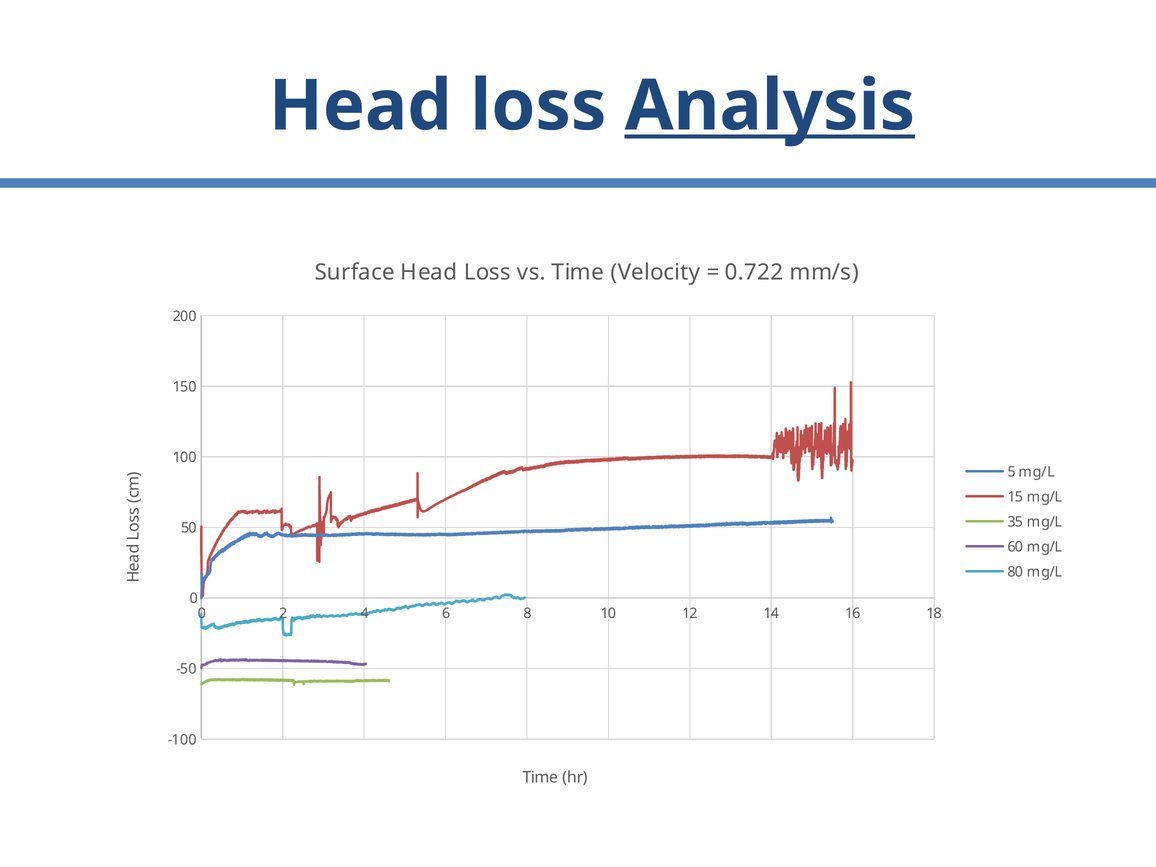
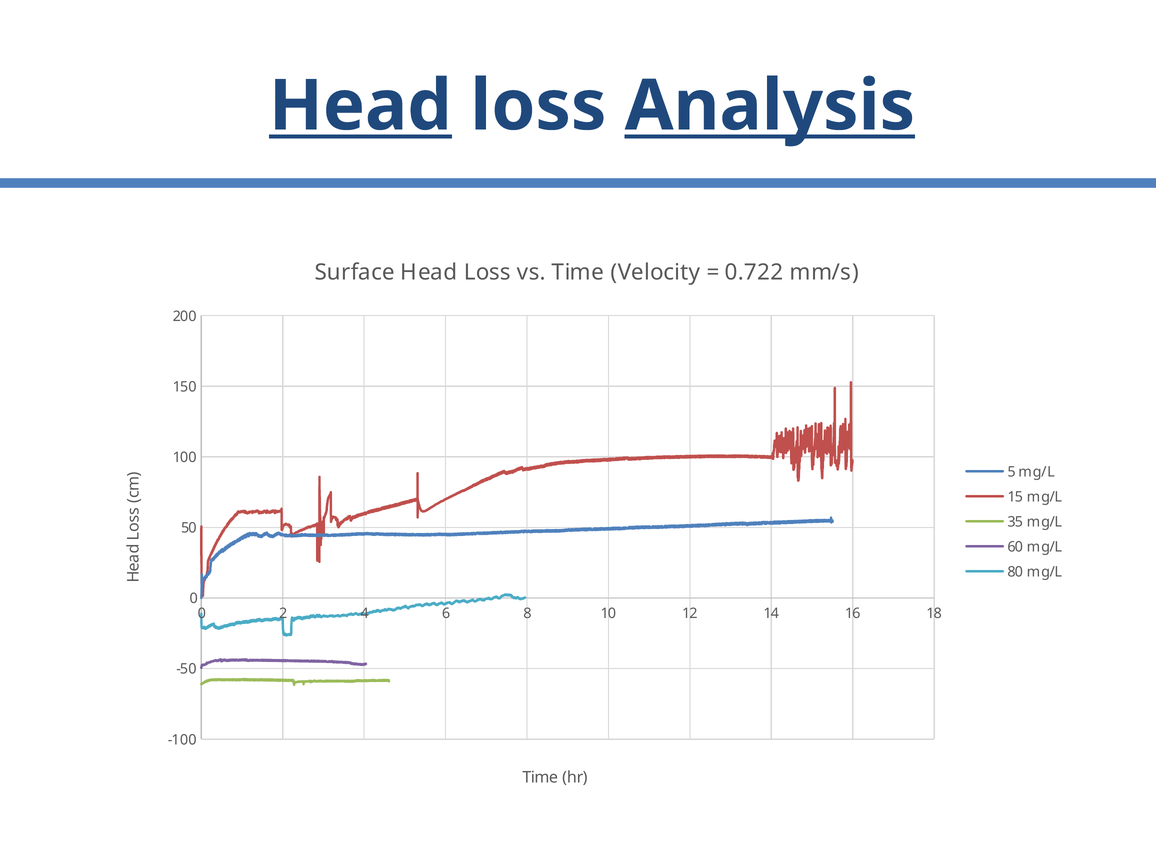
Head at (360, 106) underline: none -> present
